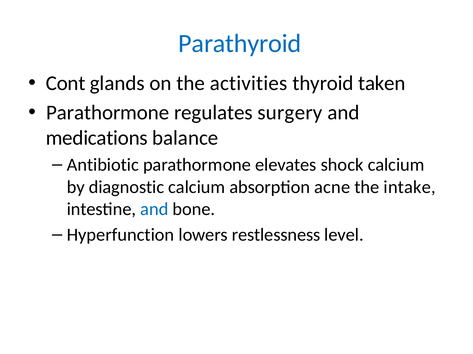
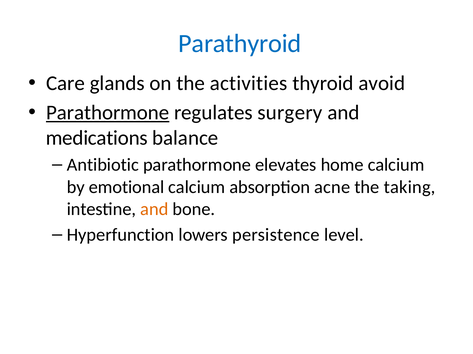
Cont: Cont -> Care
taken: taken -> avoid
Parathormone at (108, 113) underline: none -> present
shock: shock -> home
diagnostic: diagnostic -> emotional
intake: intake -> taking
and at (154, 209) colour: blue -> orange
restlessness: restlessness -> persistence
